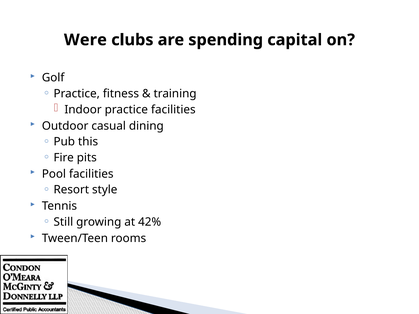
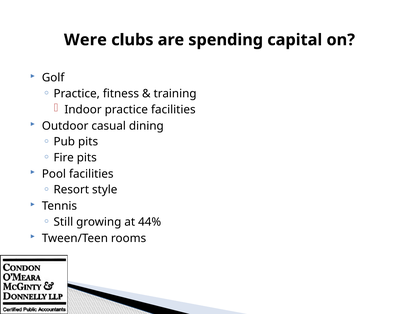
Pub this: this -> pits
42%: 42% -> 44%
